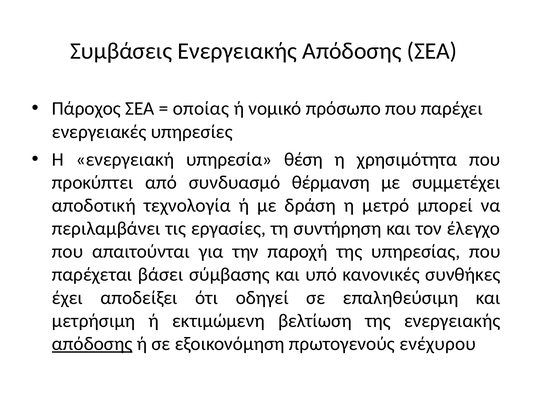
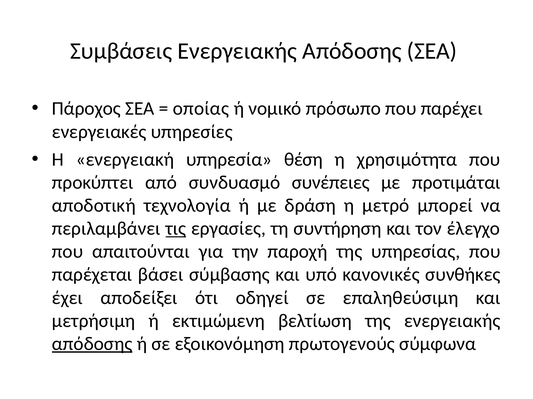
θέρμανση: θέρμανση -> συνέπειες
συμμετέχει: συμμετέχει -> προτιμάται
τις underline: none -> present
ενέχυρου: ενέχυρου -> σύμφωνα
